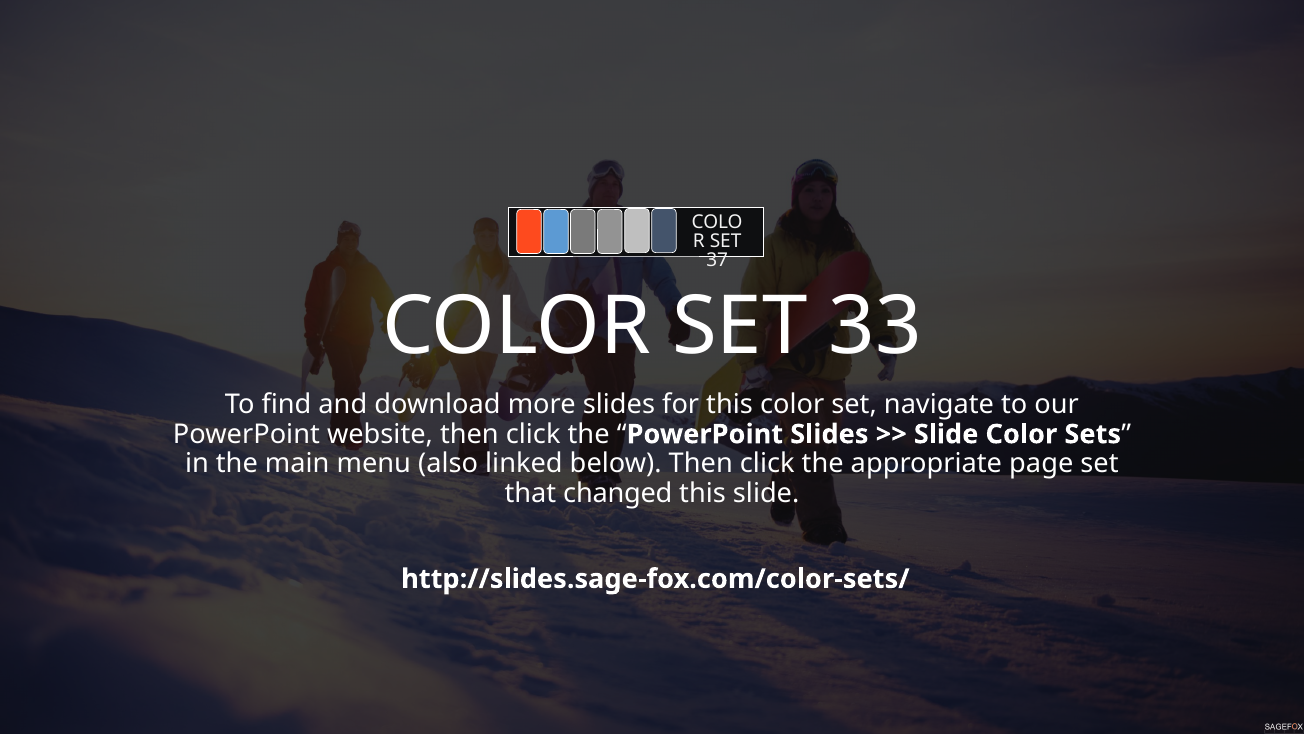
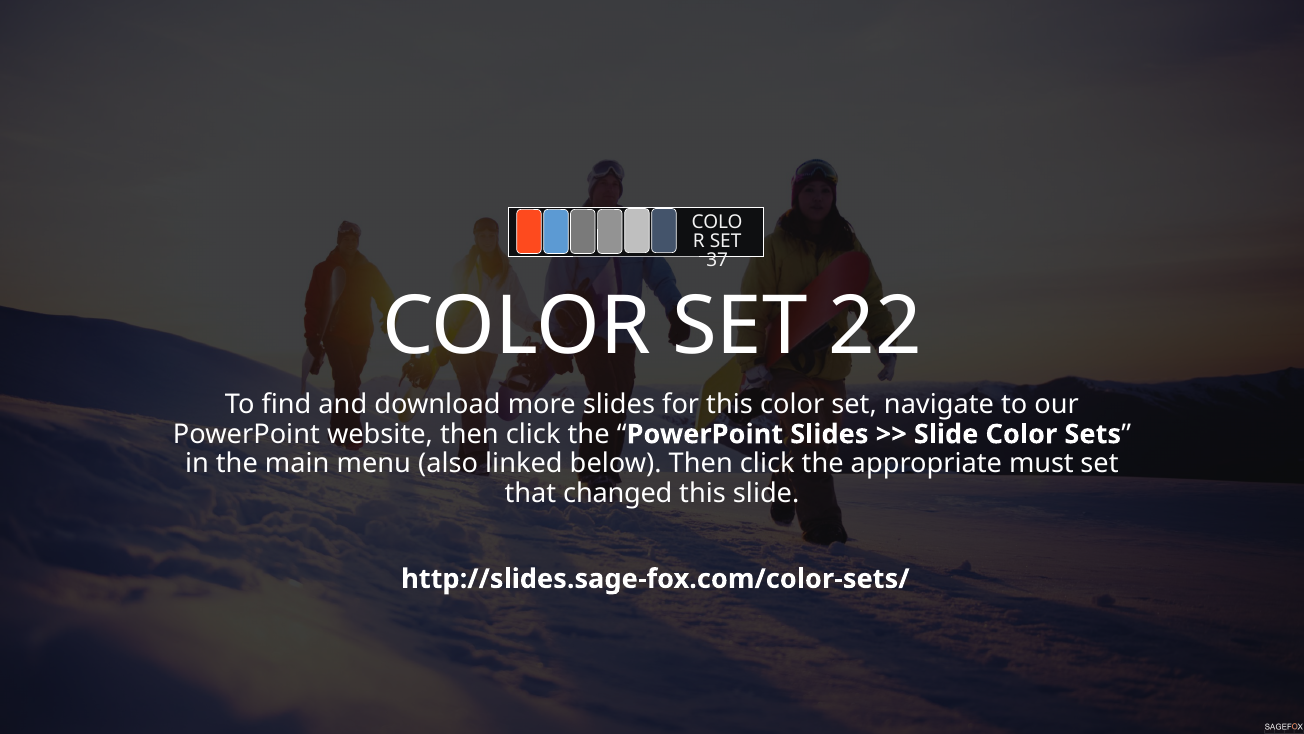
33: 33 -> 22
page: page -> must
